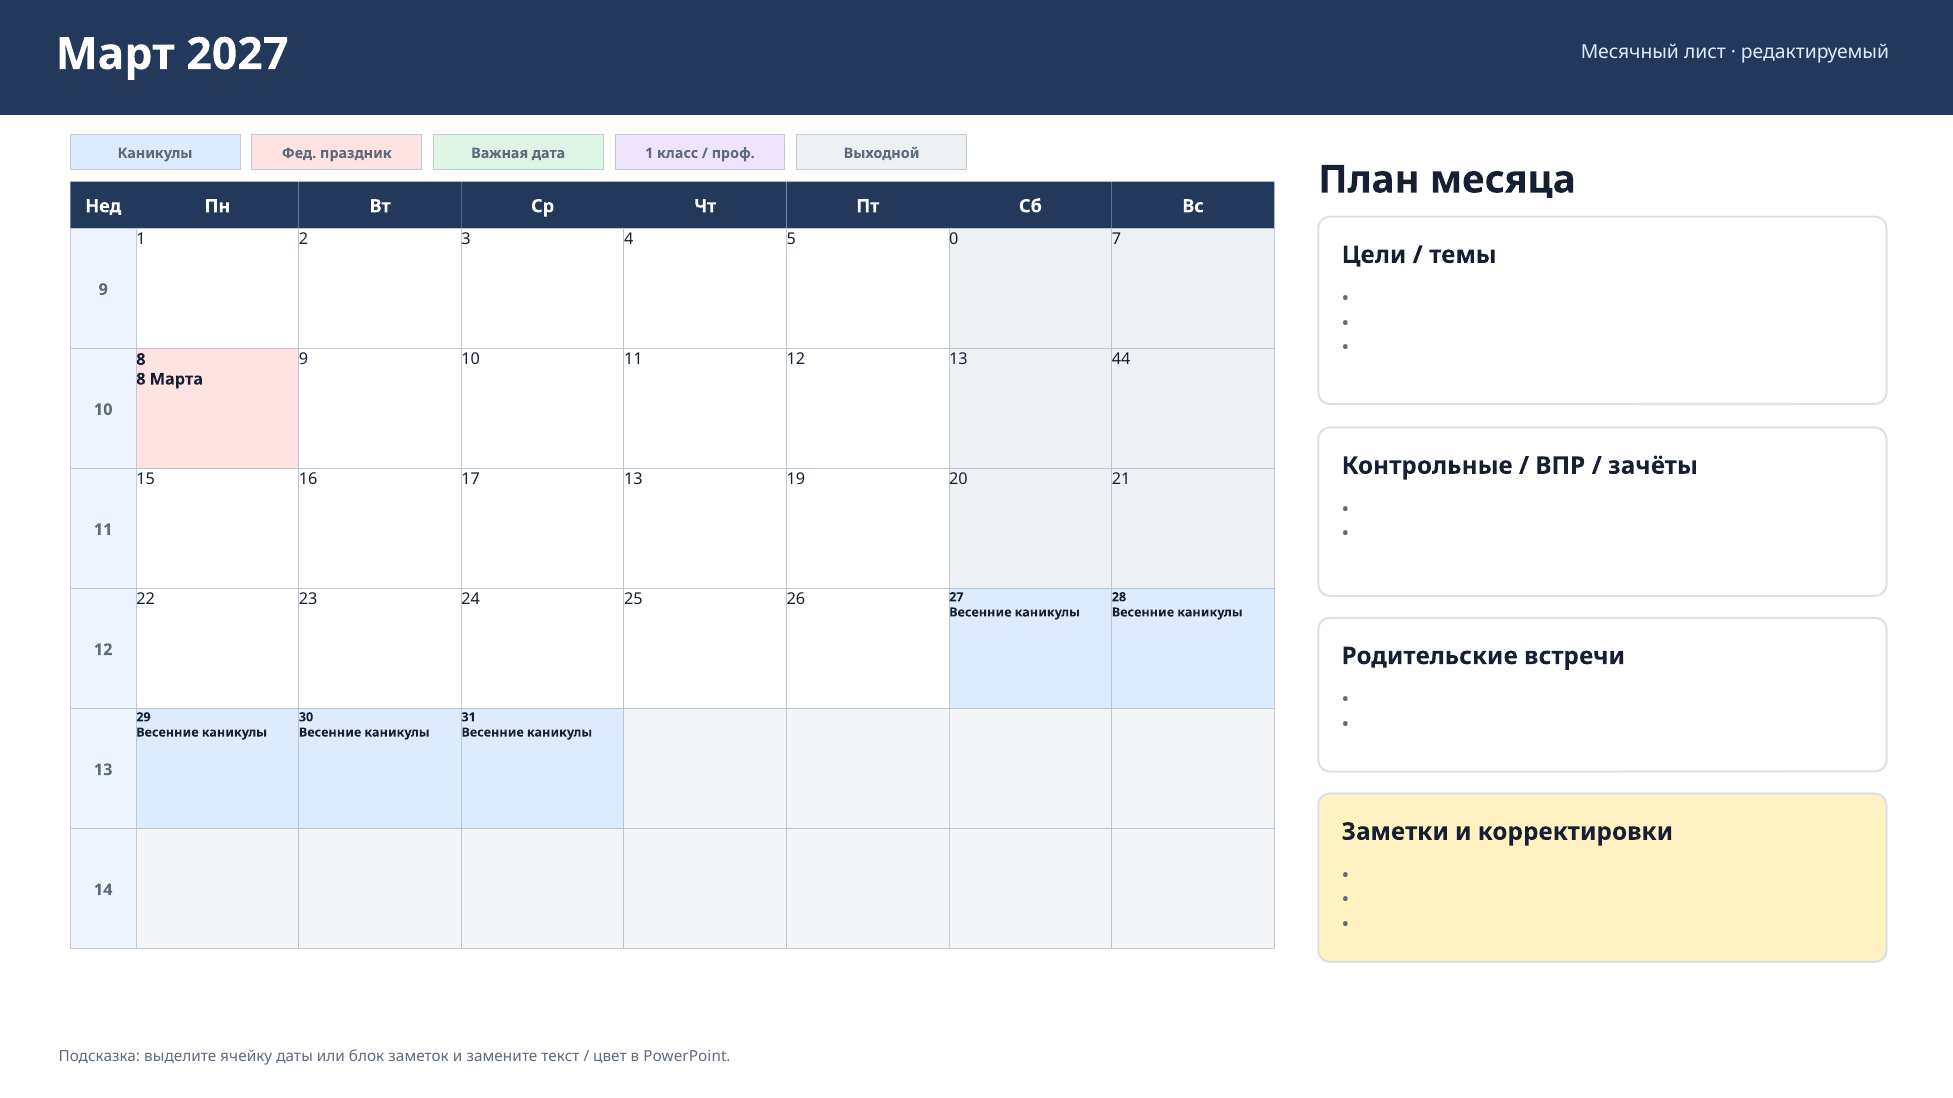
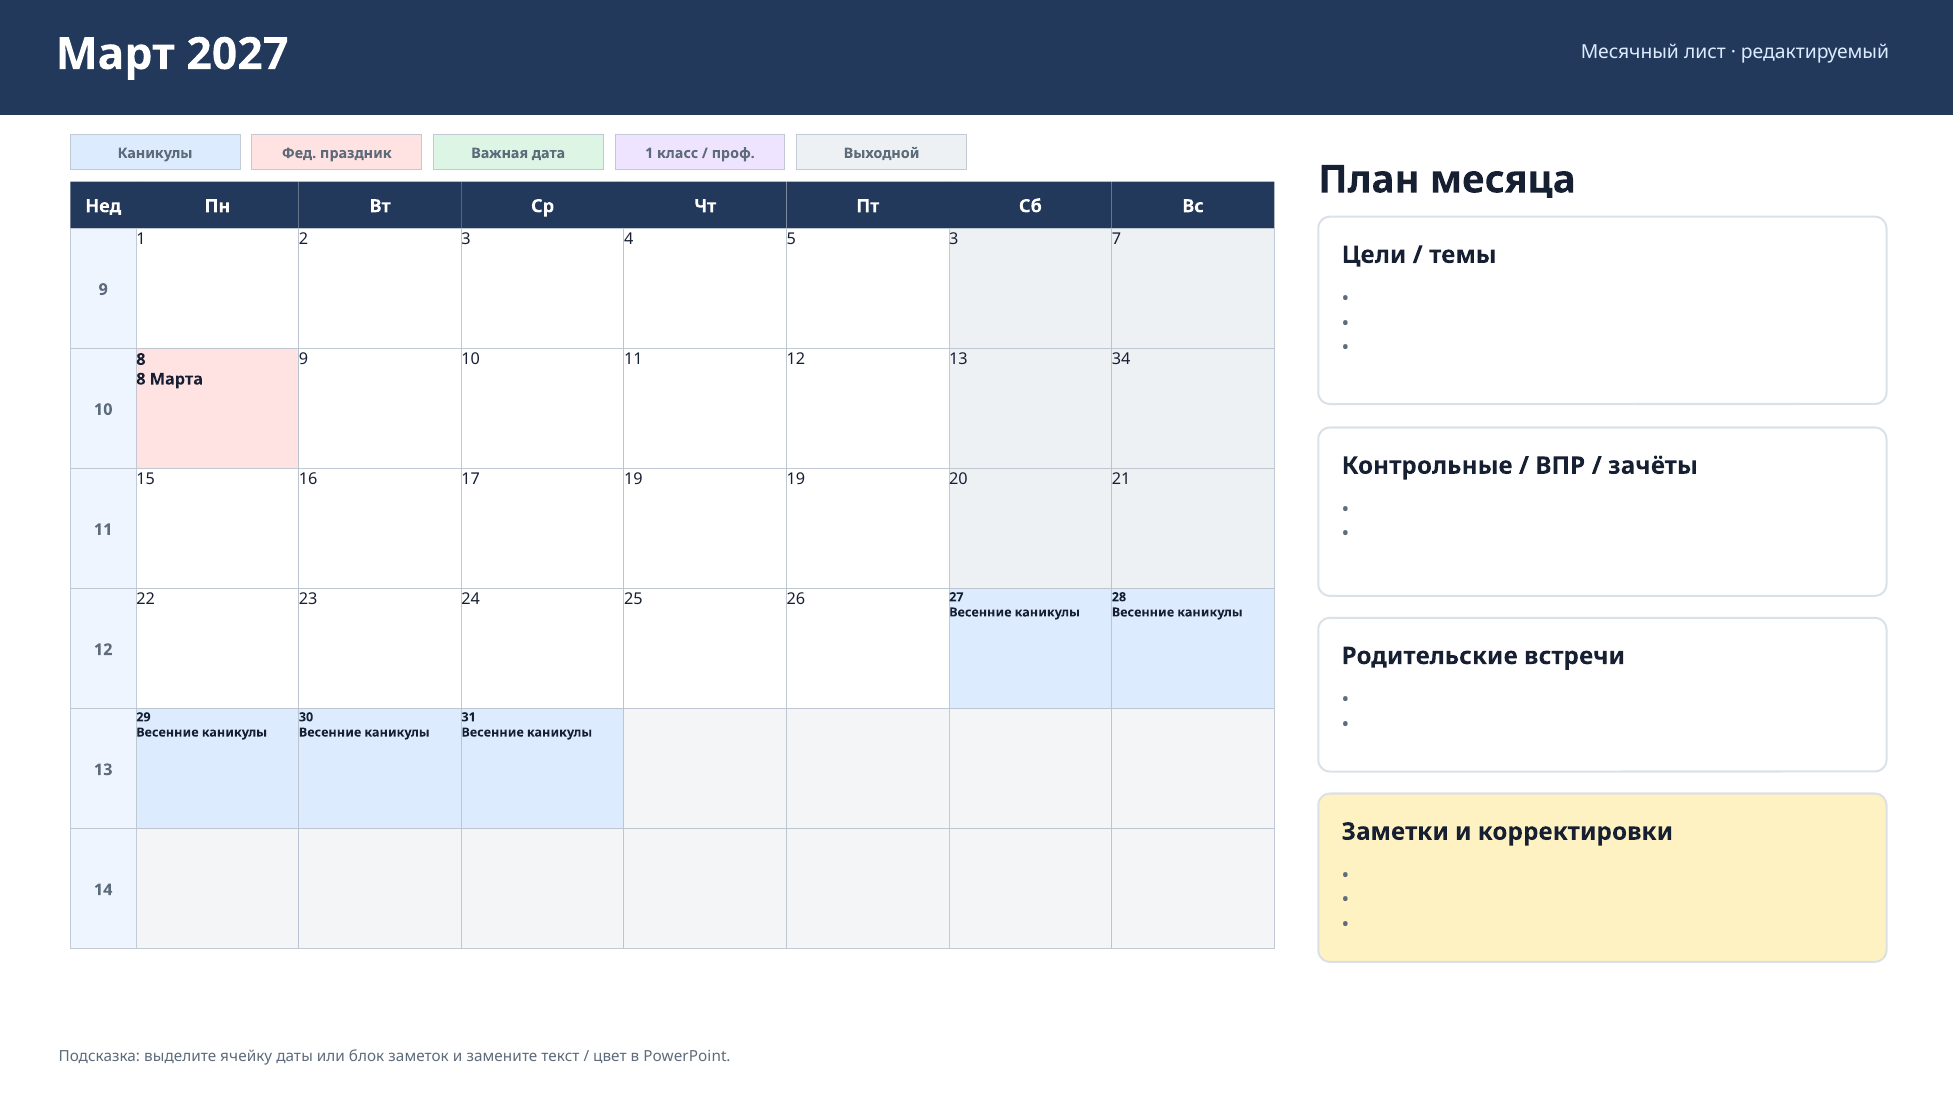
5 0: 0 -> 3
44: 44 -> 34
17 13: 13 -> 19
